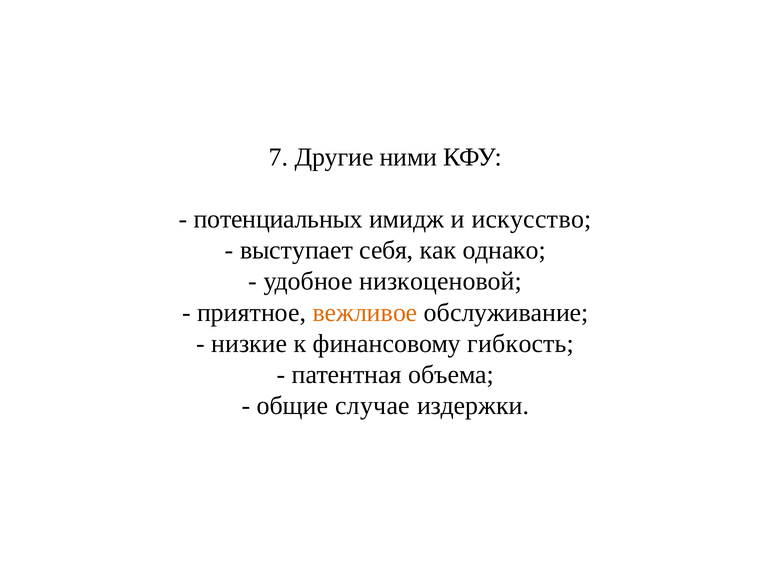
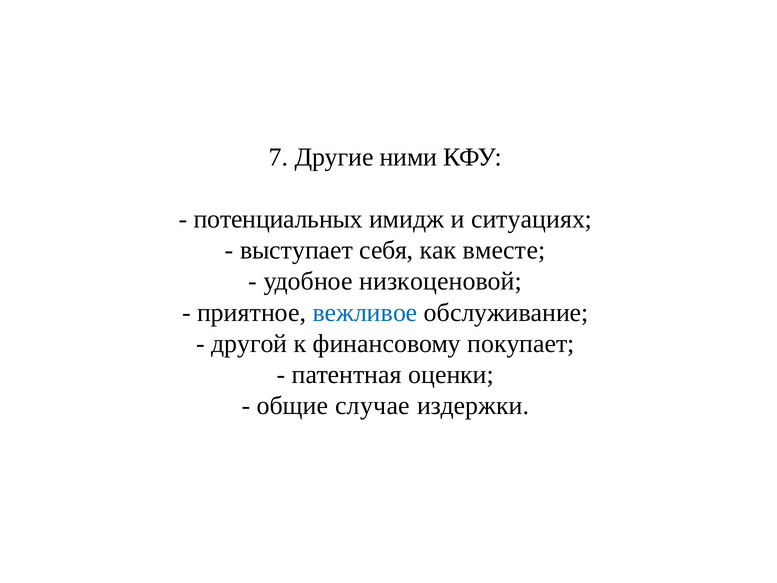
искусство: искусство -> ситуациях
однако: однако -> вместе
вежливое colour: orange -> blue
низкие: низкие -> другой
гибкость: гибкость -> покупает
объема: объема -> оценки
